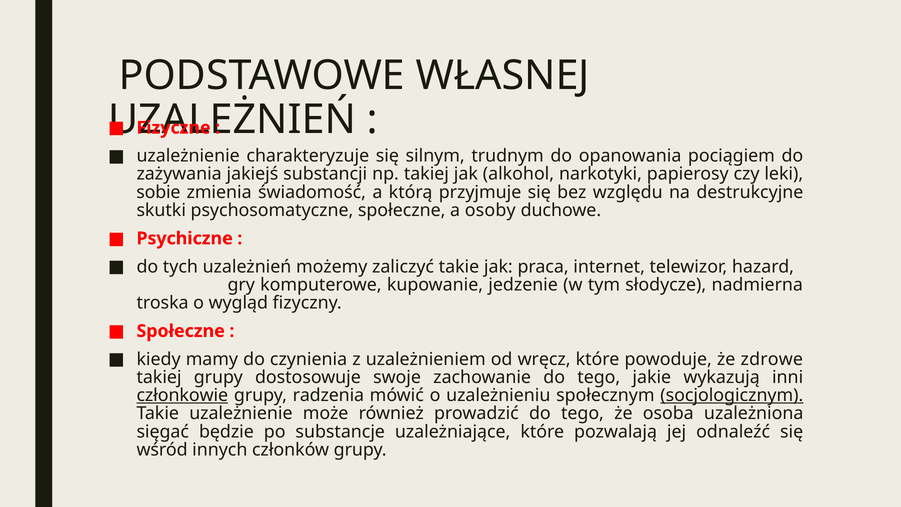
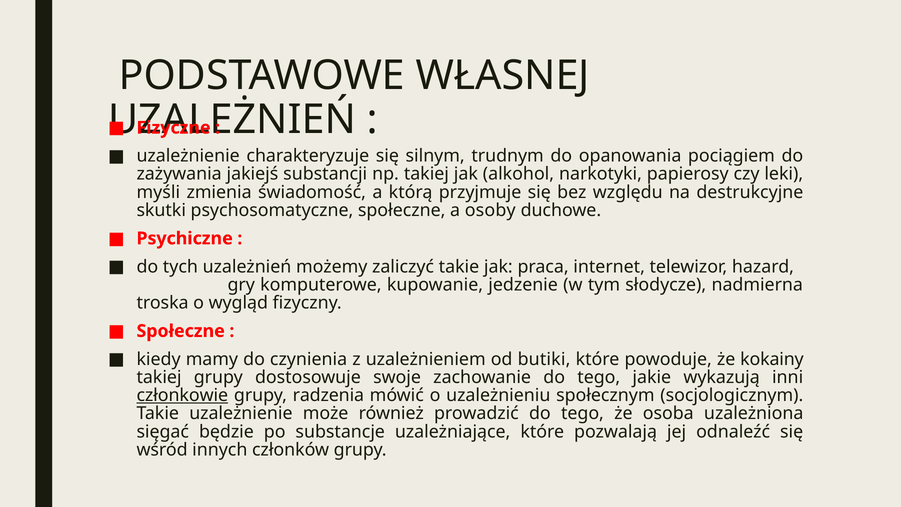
sobie: sobie -> myśli
wręcz: wręcz -> butiki
zdrowe: zdrowe -> kokainy
socjologicznym underline: present -> none
